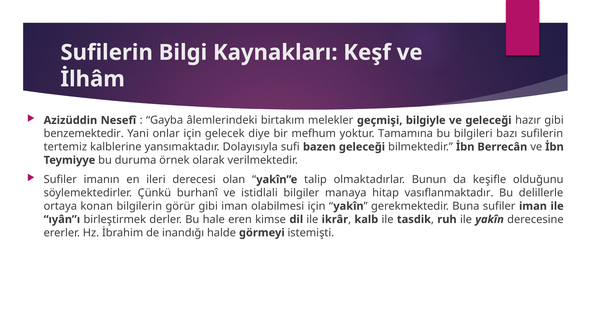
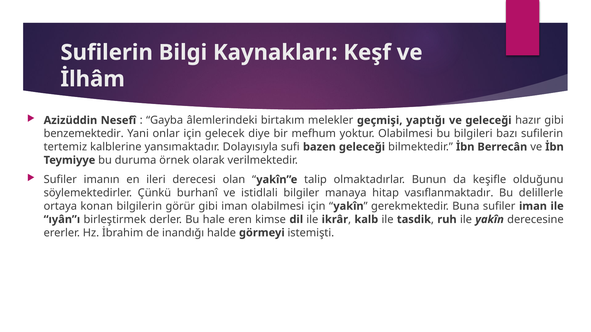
bilgiyle: bilgiyle -> yaptığı
yoktur Tamamına: Tamamına -> Olabilmesi
